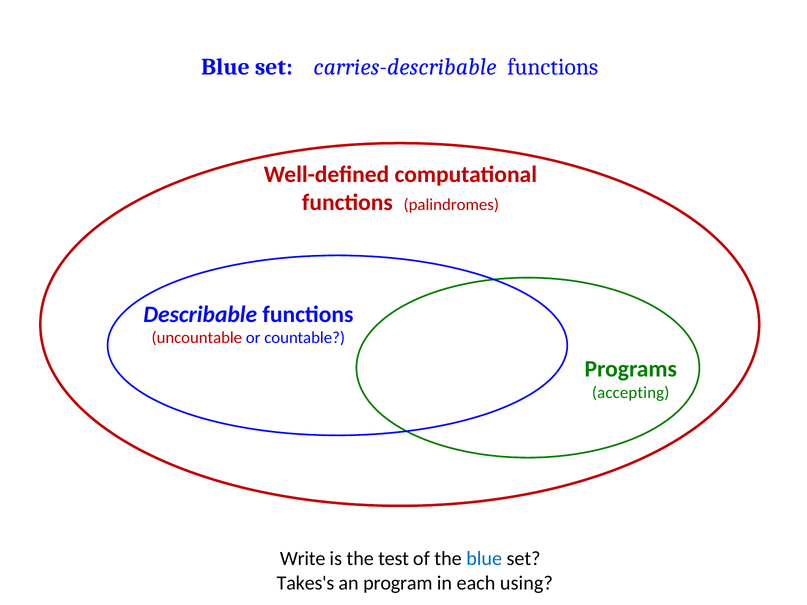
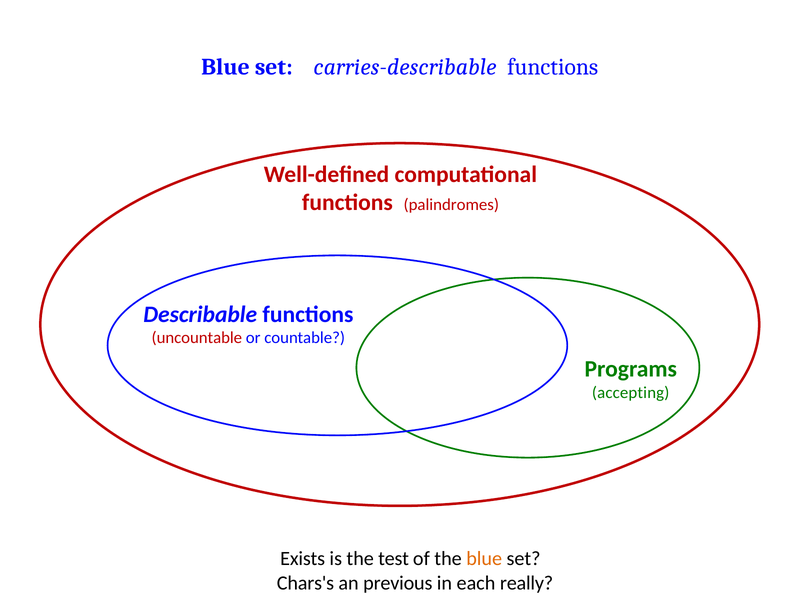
Write: Write -> Exists
blue at (484, 559) colour: blue -> orange
Takes's: Takes's -> Chars's
program: program -> previous
using: using -> really
